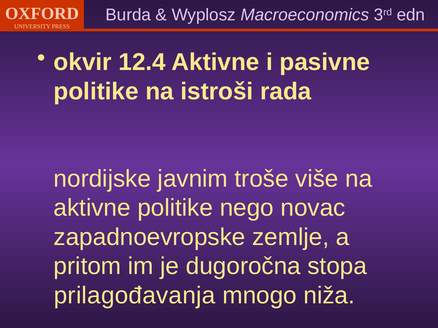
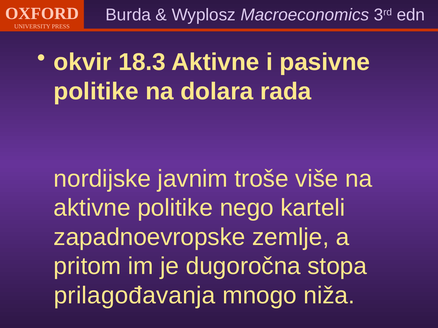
12.4: 12.4 -> 18.3
istroši: istroši -> dolara
novac: novac -> karteli
